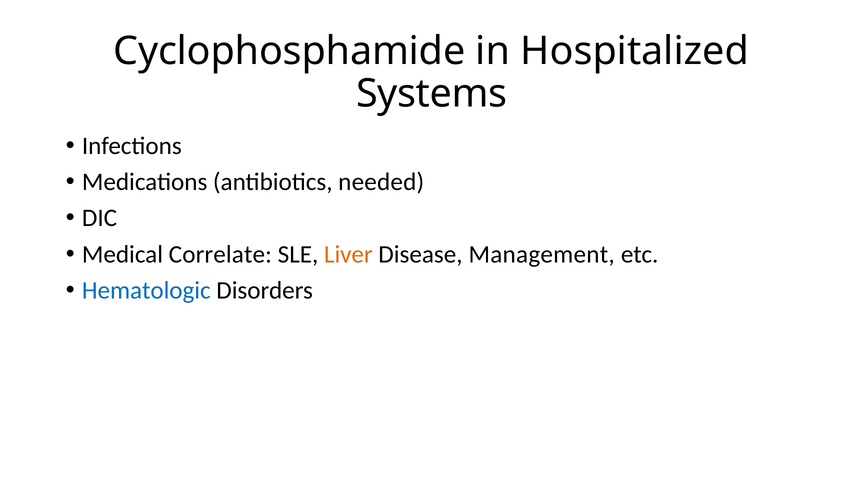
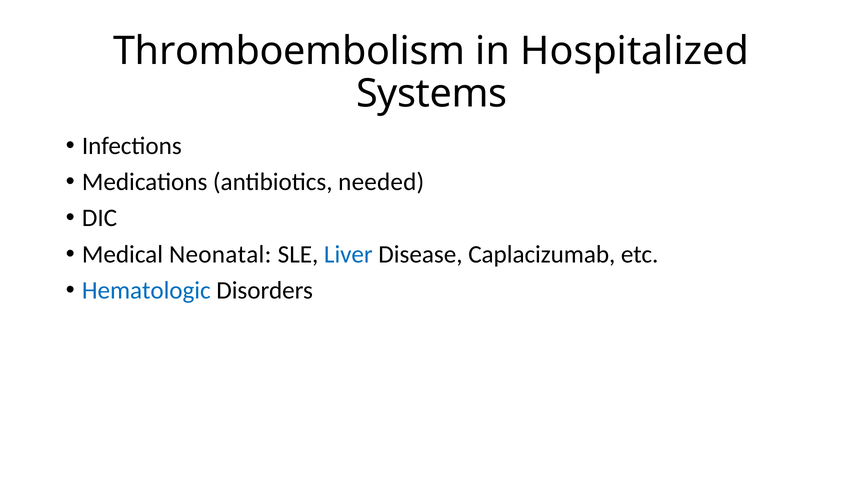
Cyclophosphamide: Cyclophosphamide -> Thromboembolism
Correlate: Correlate -> Neonatal
Liver colour: orange -> blue
Management: Management -> Caplacizumab
